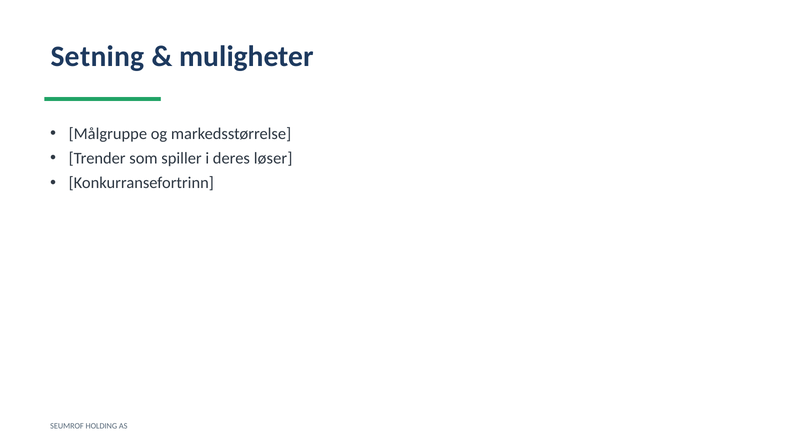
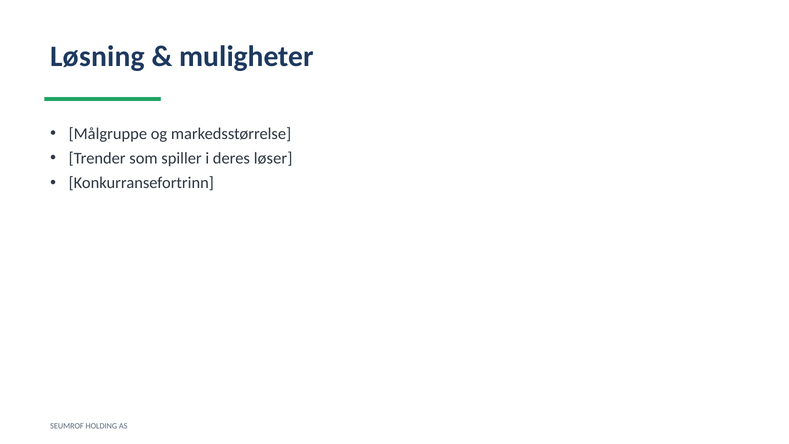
Setning: Setning -> Løsning
